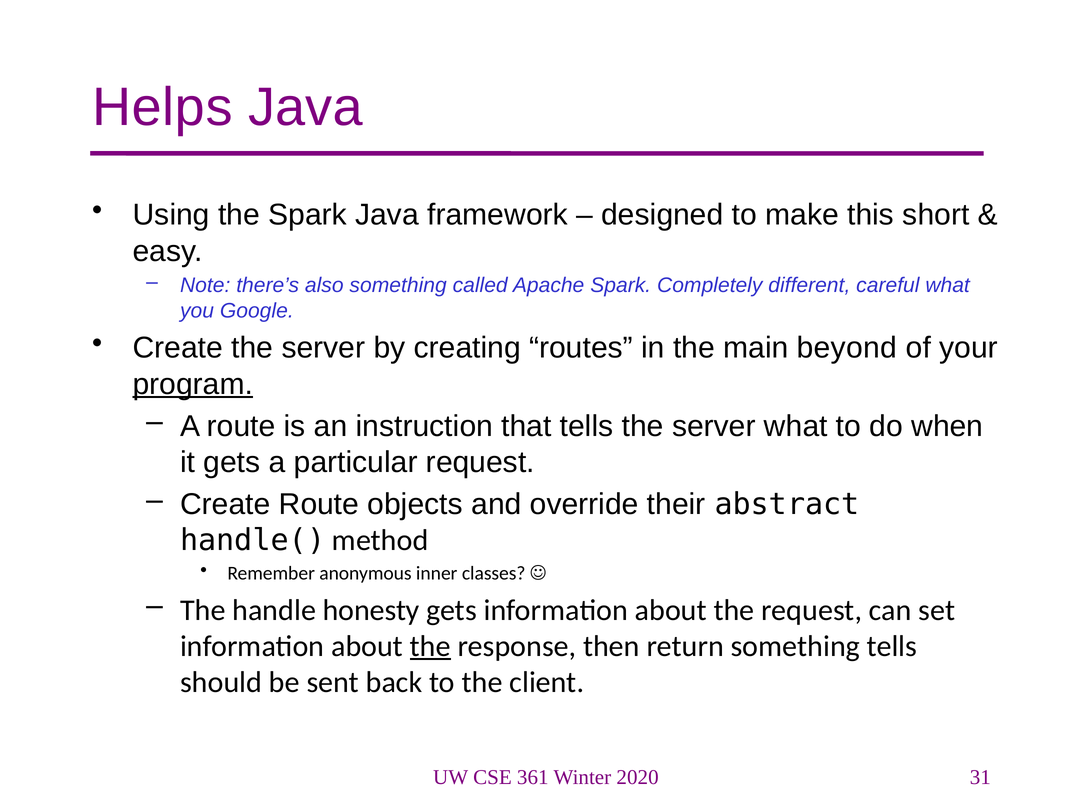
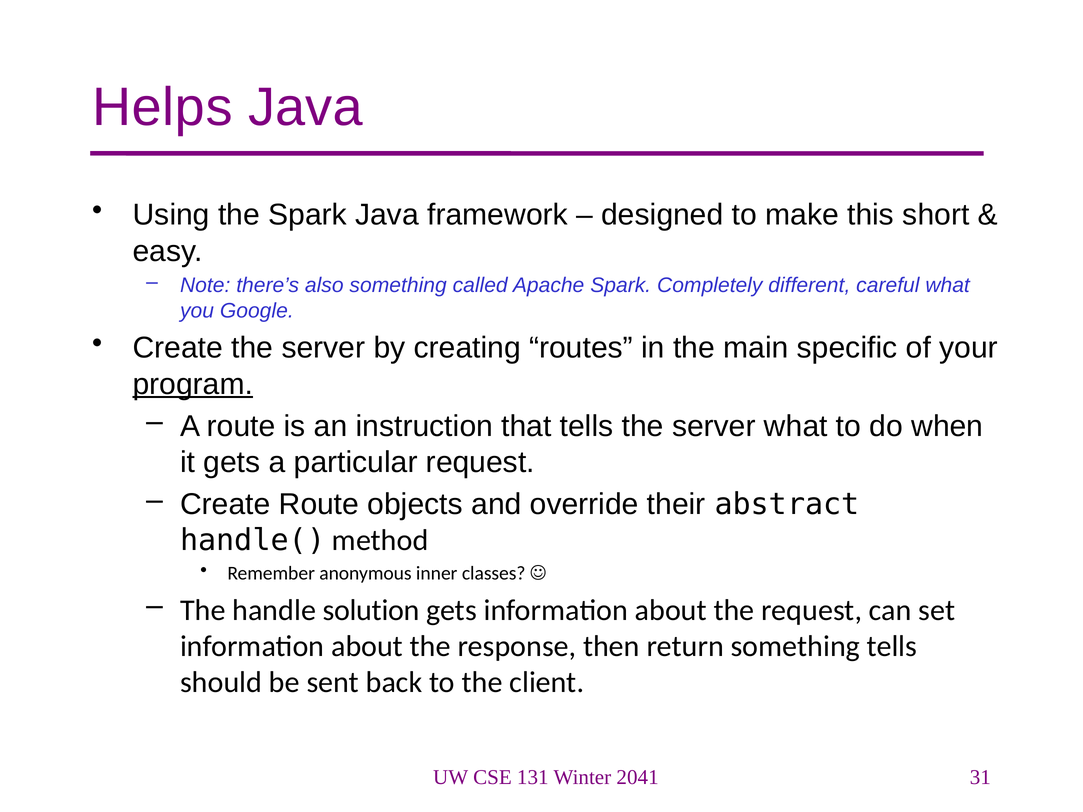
beyond: beyond -> specific
honesty: honesty -> solution
the at (430, 646) underline: present -> none
361: 361 -> 131
2020: 2020 -> 2041
